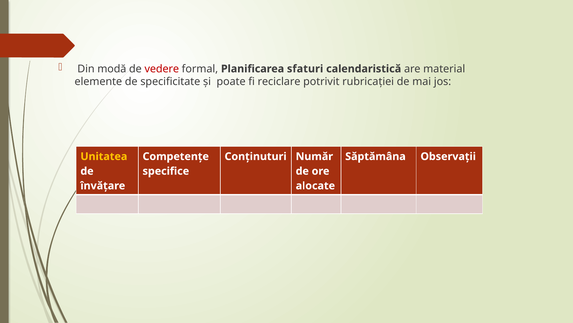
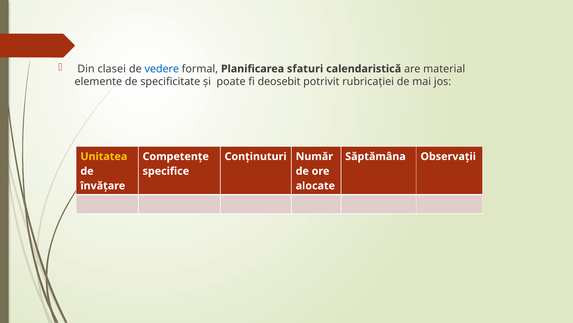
modă: modă -> clasei
vedere colour: red -> blue
reciclare: reciclare -> deosebit
